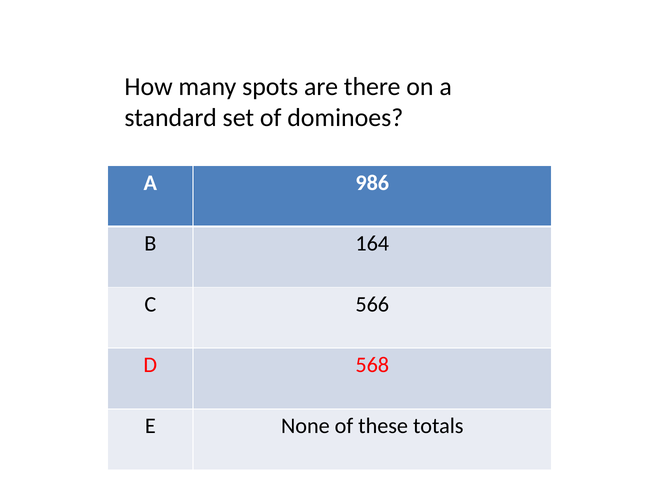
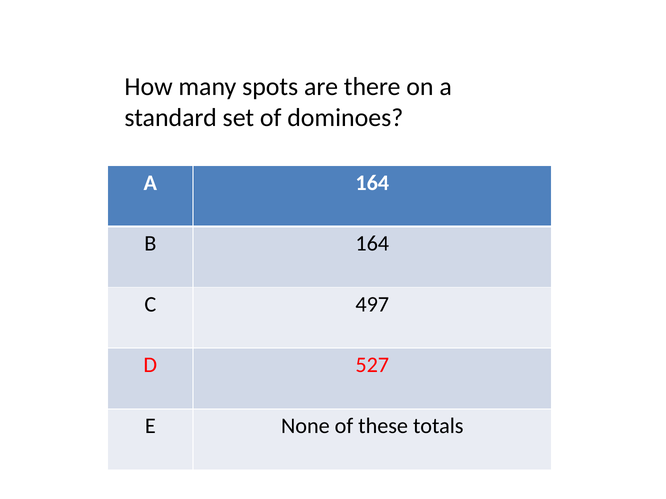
A 986: 986 -> 164
566: 566 -> 497
568: 568 -> 527
